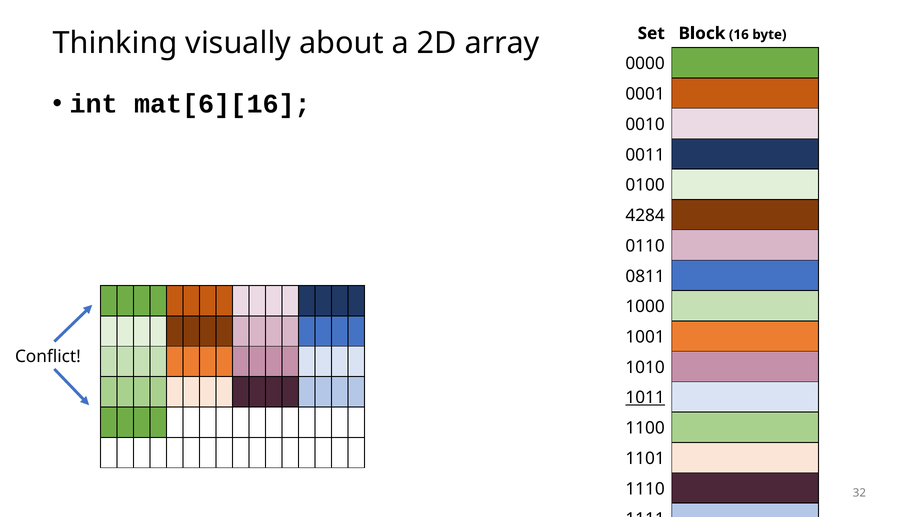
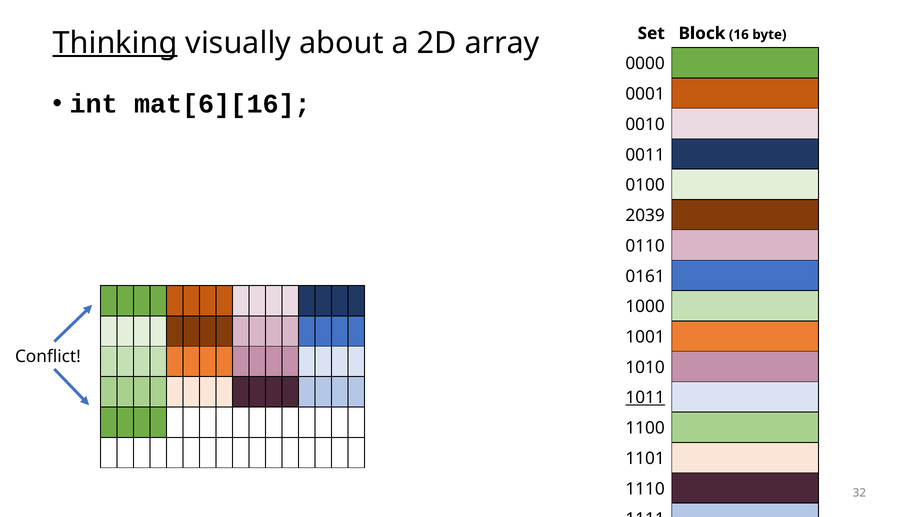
Thinking underline: none -> present
4284: 4284 -> 2039
0811: 0811 -> 0161
